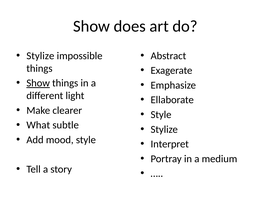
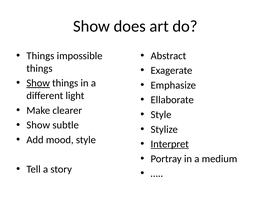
Stylize at (40, 56): Stylize -> Things
What at (38, 125): What -> Show
Interpret underline: none -> present
